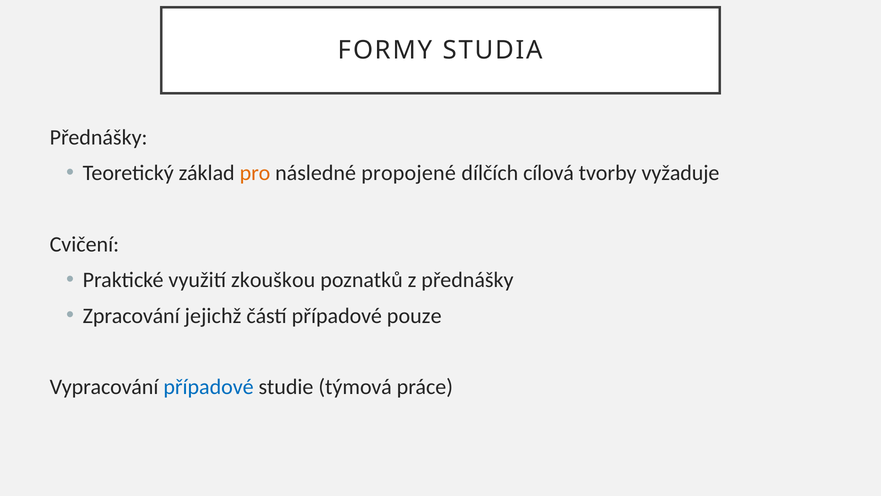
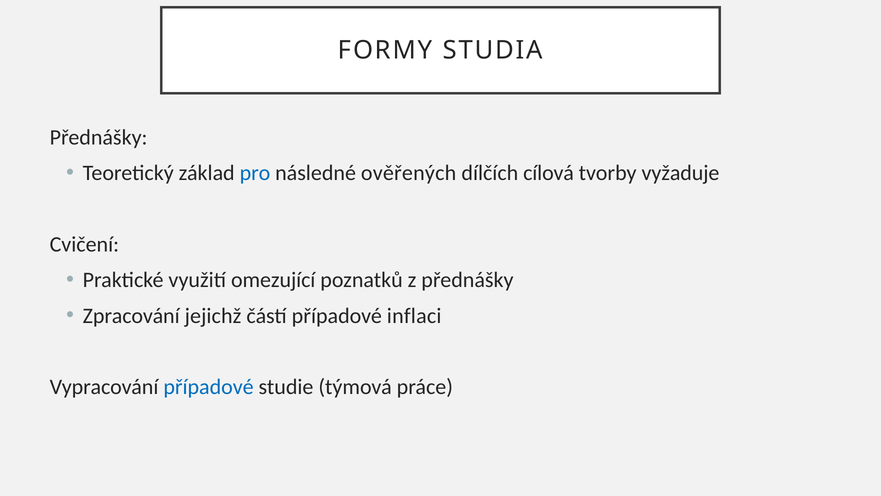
pro colour: orange -> blue
propojené: propojené -> ověřených
zkouškou: zkouškou -> omezující
pouze: pouze -> inflaci
